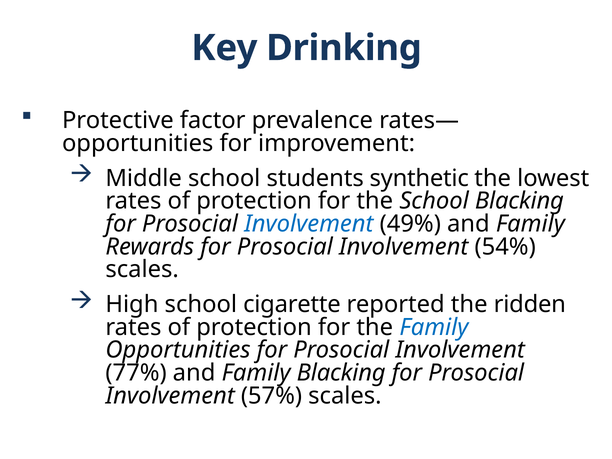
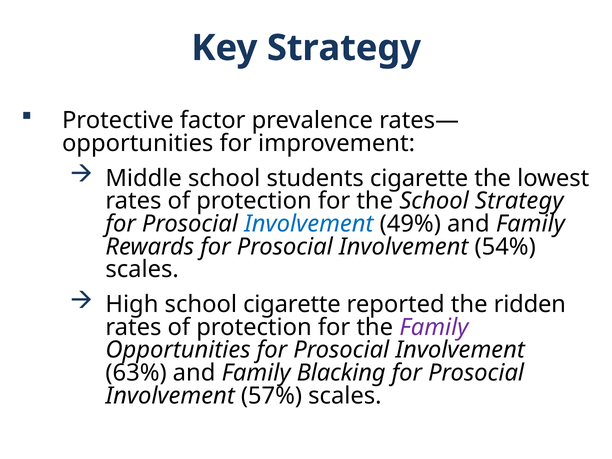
Key Drinking: Drinking -> Strategy
students synthetic: synthetic -> cigarette
School Blacking: Blacking -> Strategy
Family at (434, 327) colour: blue -> purple
77%: 77% -> 63%
